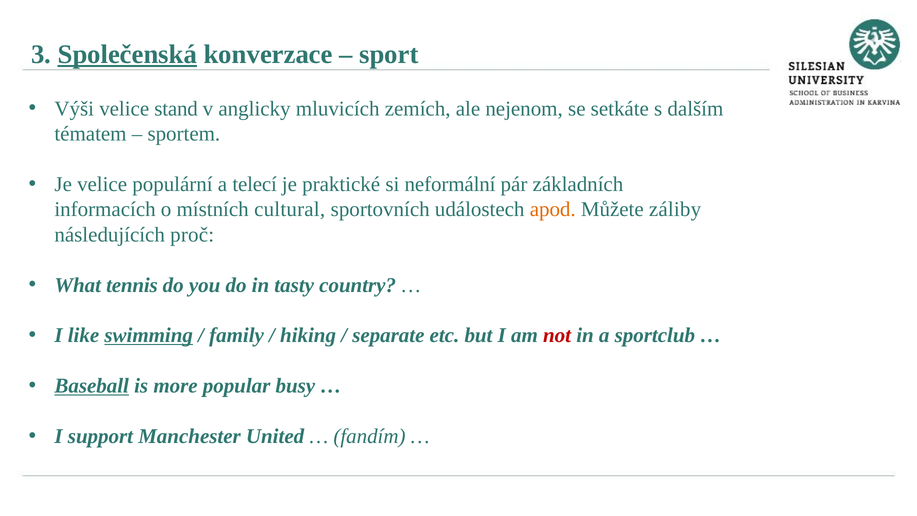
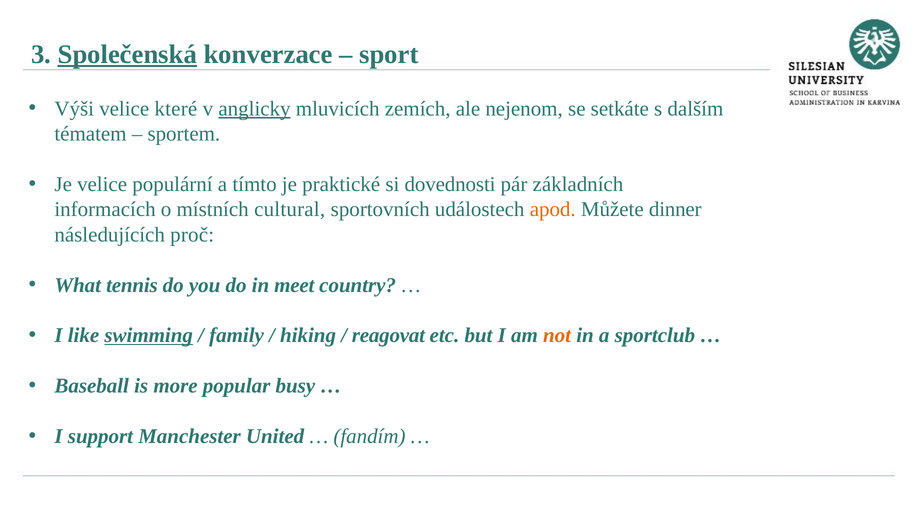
stand: stand -> které
anglicky underline: none -> present
telecí: telecí -> tímto
neformální: neformální -> dovednosti
záliby: záliby -> dinner
tasty: tasty -> meet
separate: separate -> reagovat
not colour: red -> orange
Baseball underline: present -> none
